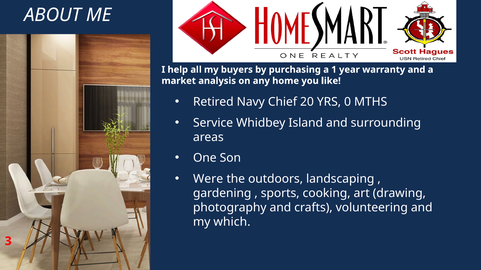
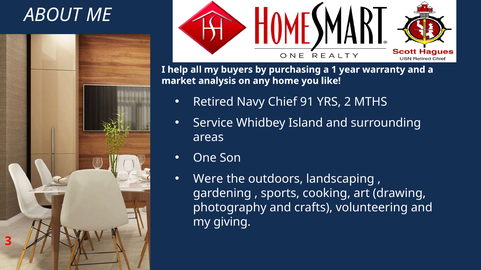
20: 20 -> 91
0: 0 -> 2
which: which -> giving
